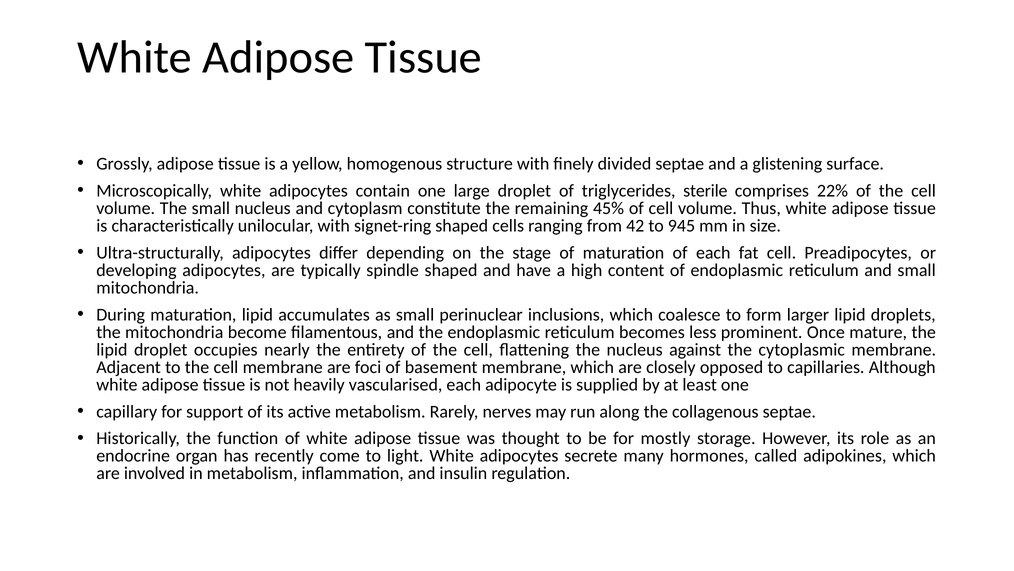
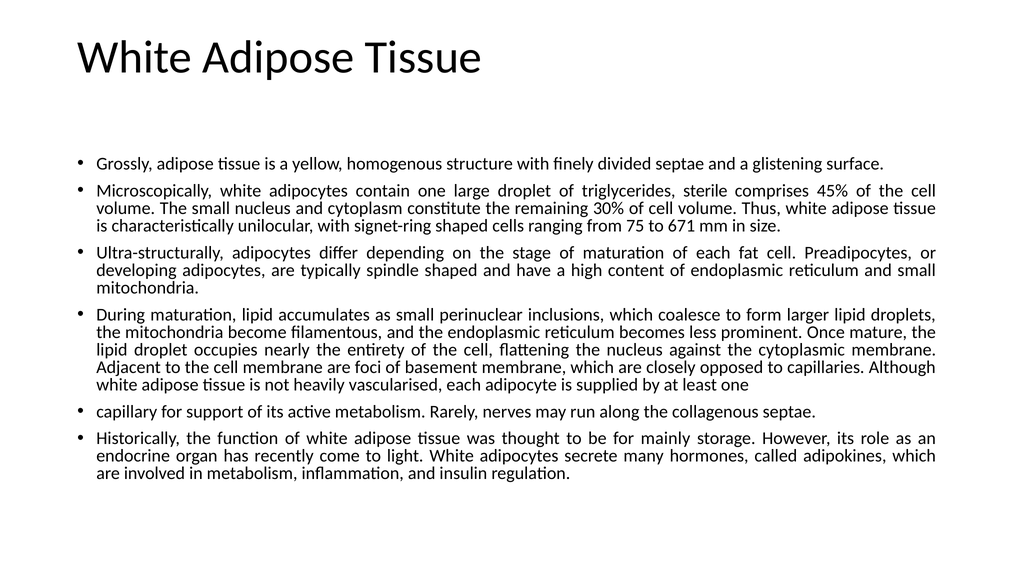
22%: 22% -> 45%
45%: 45% -> 30%
42: 42 -> 75
945: 945 -> 671
mostly: mostly -> mainly
